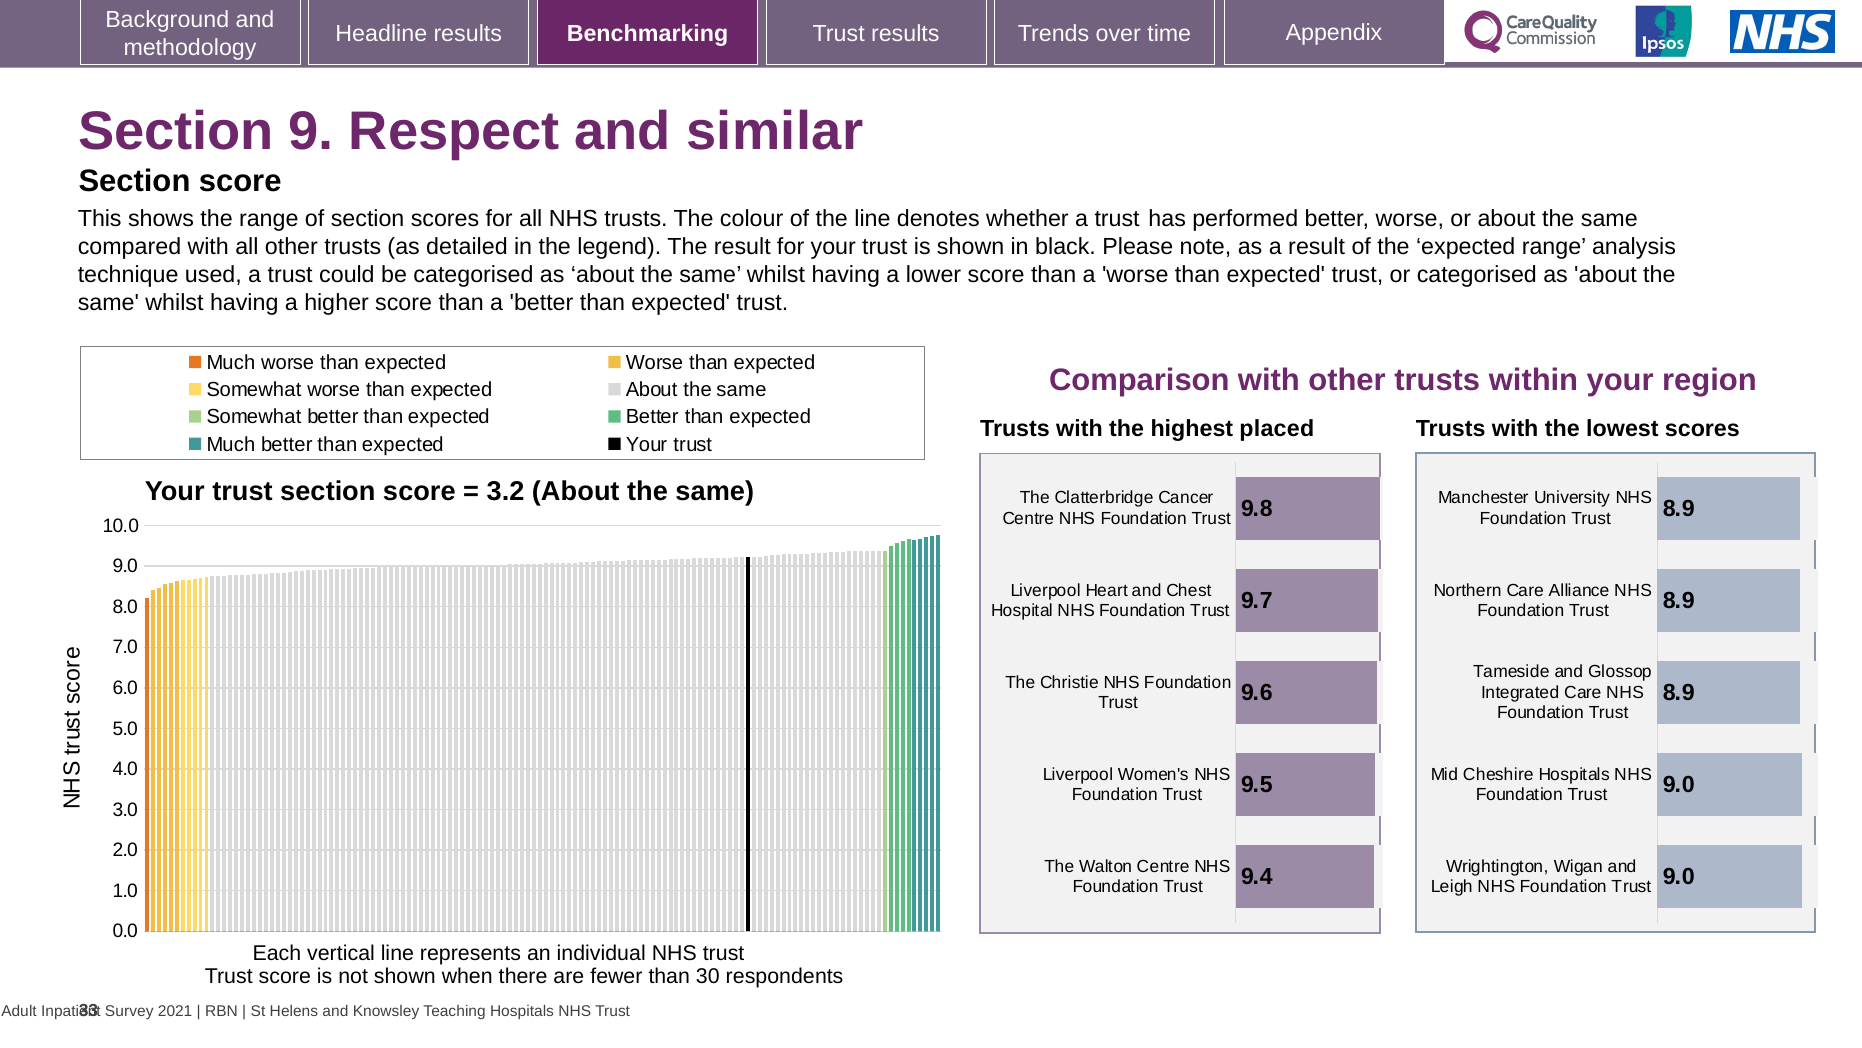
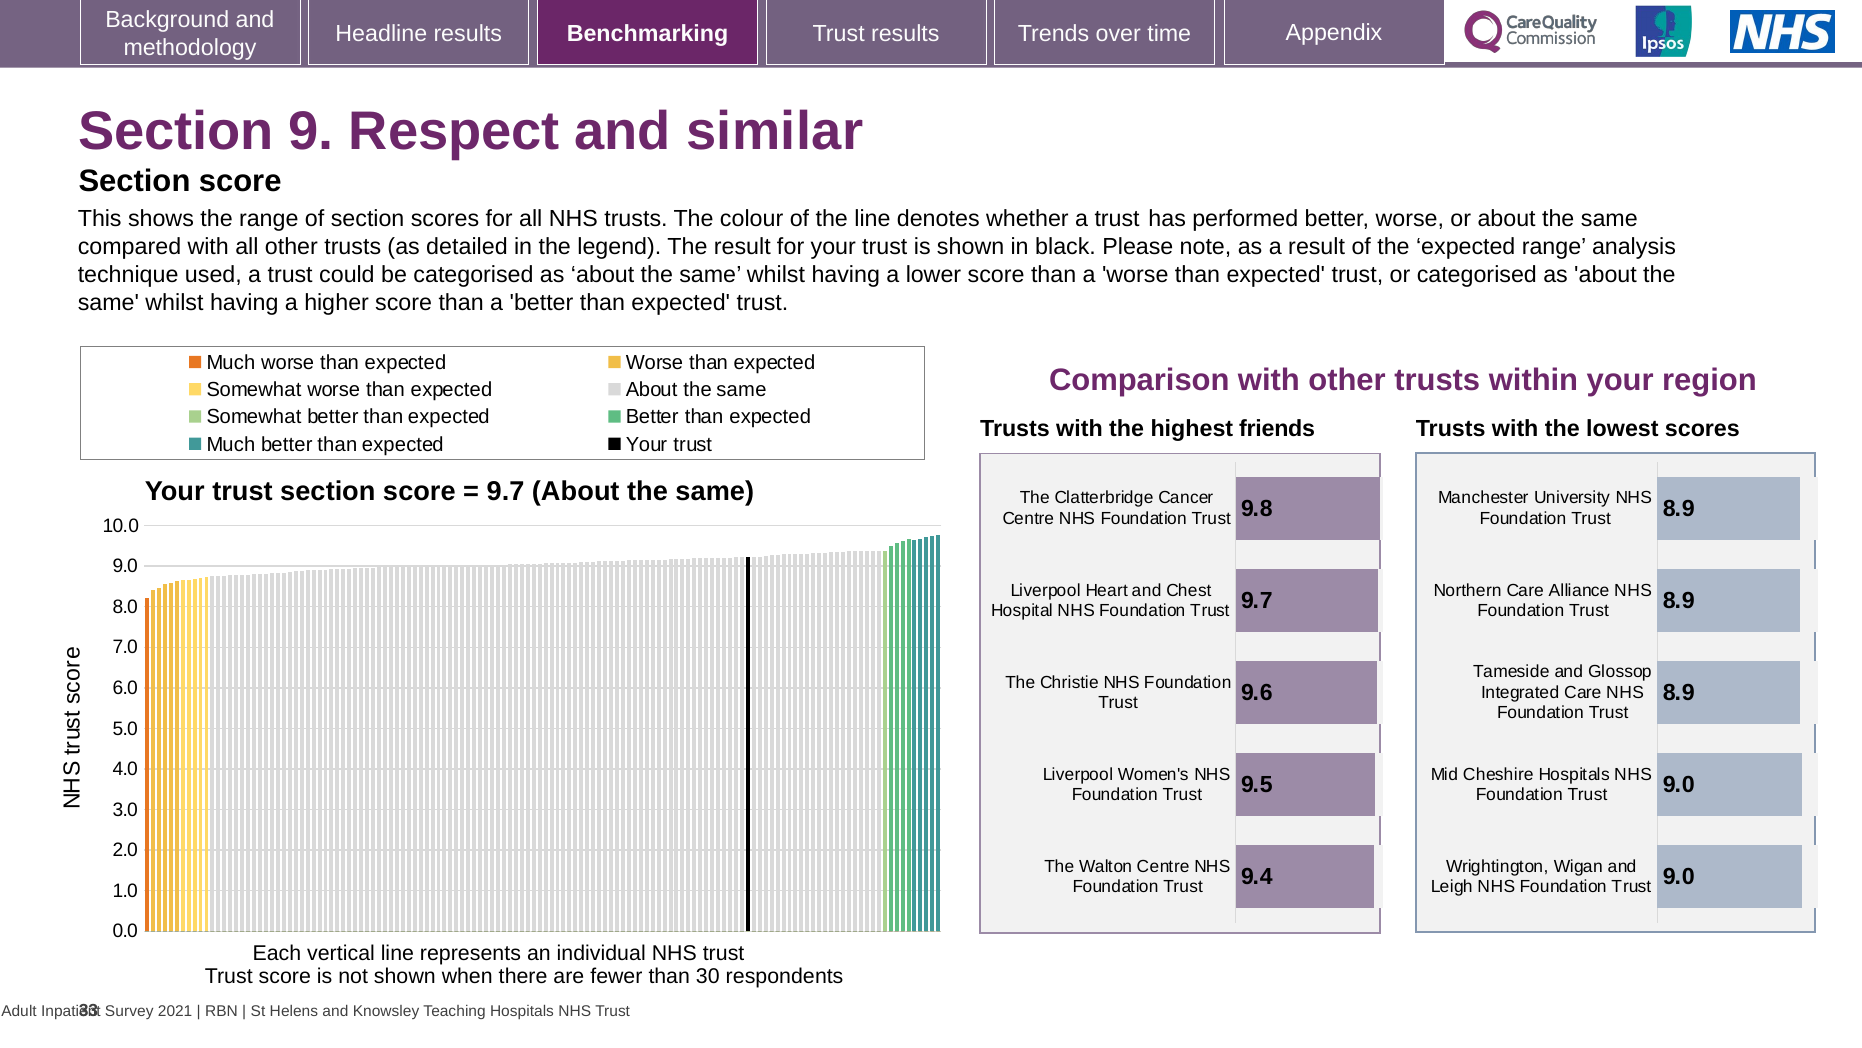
placed: placed -> friends
3.2 at (506, 491): 3.2 -> 9.7
